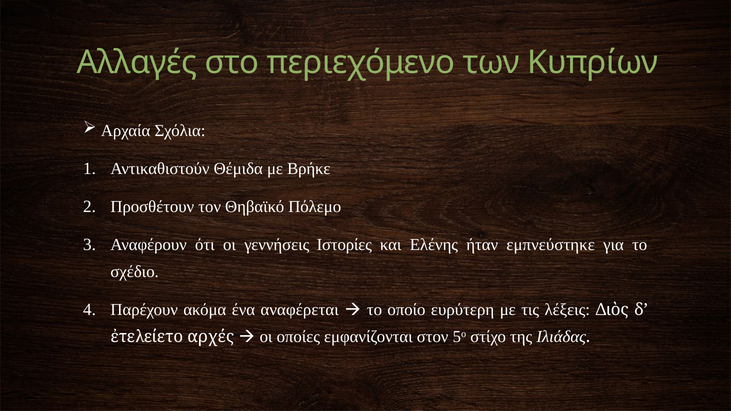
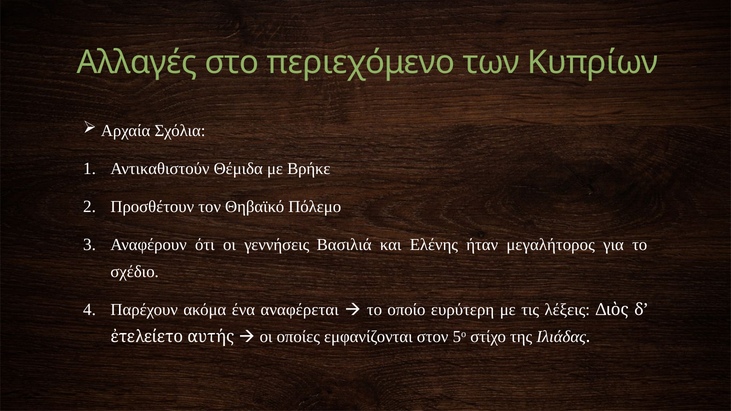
Ιστορίες: Ιστορίες -> Βασιλιά
εμπνεύστηκε: εμπνεύστηκε -> μεγαλήτορος
αρχές: αρχές -> αυτής
